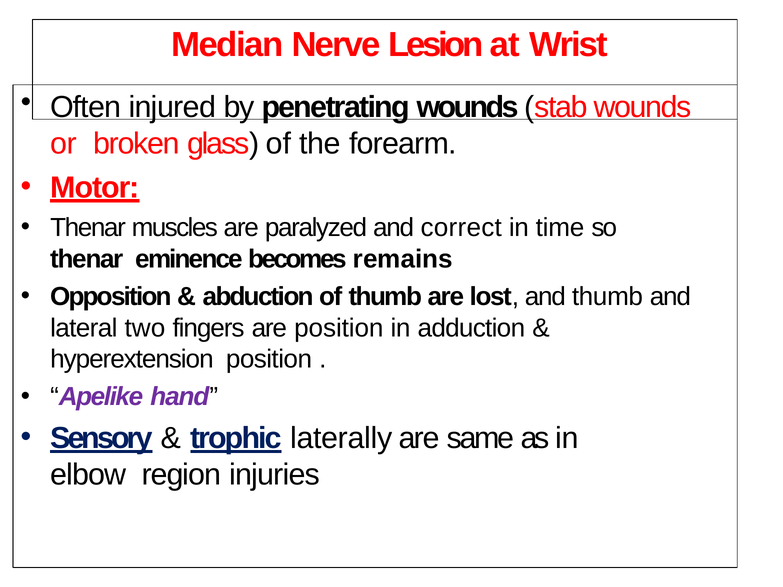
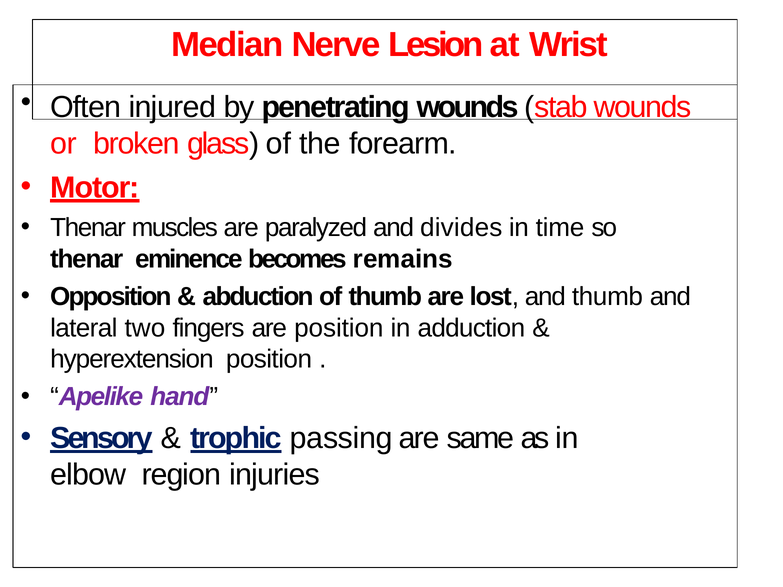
correct: correct -> divides
laterally: laterally -> passing
